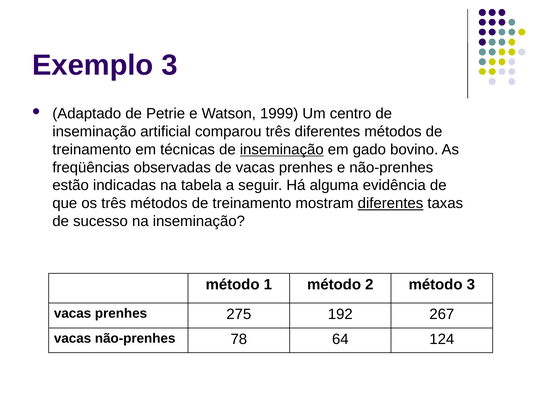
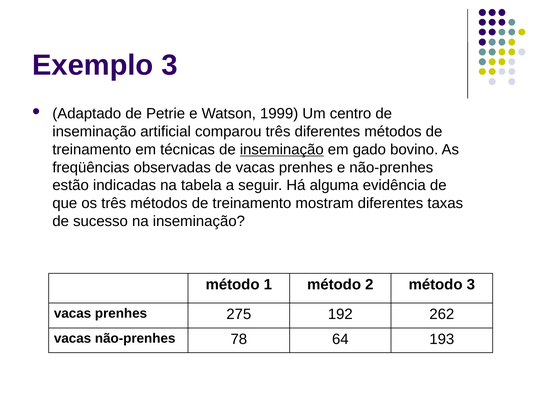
diferentes at (390, 203) underline: present -> none
267: 267 -> 262
124: 124 -> 193
